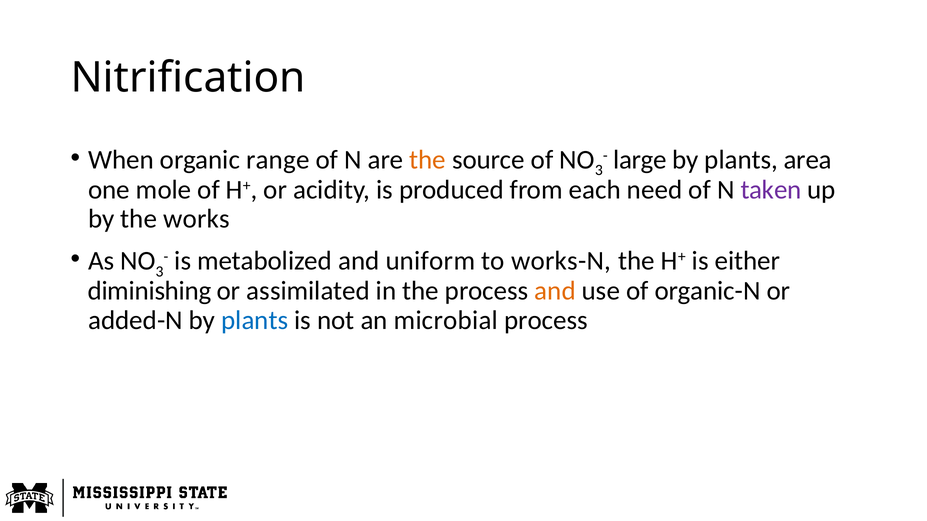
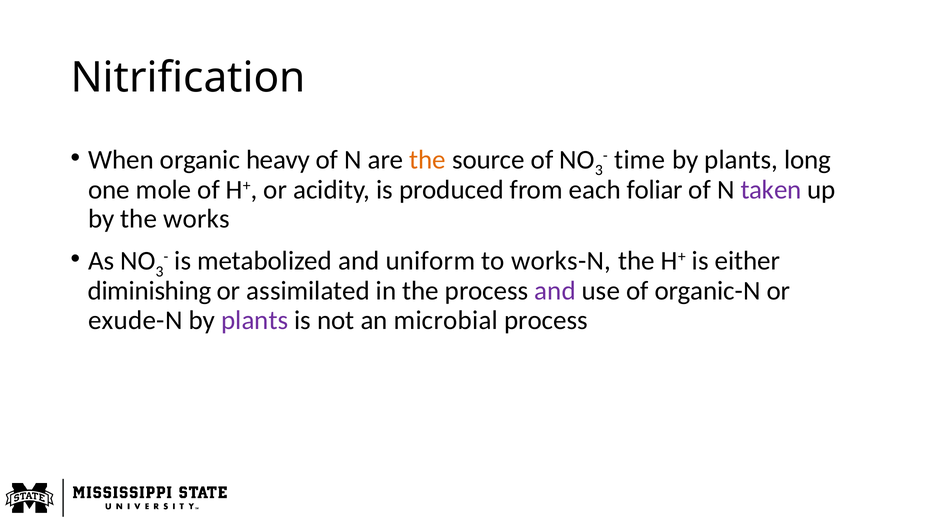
range: range -> heavy
large: large -> time
area: area -> long
need: need -> foliar
and at (555, 291) colour: orange -> purple
added-N: added-N -> exude-N
plants at (255, 320) colour: blue -> purple
